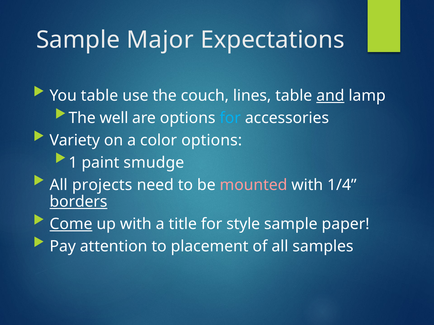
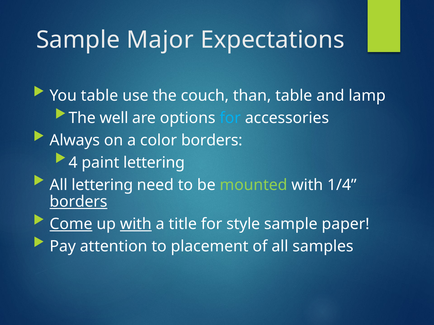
lines: lines -> than
and underline: present -> none
Variety: Variety -> Always
color options: options -> borders
1: 1 -> 4
paint smudge: smudge -> lettering
All projects: projects -> lettering
mounted colour: pink -> light green
with at (136, 224) underline: none -> present
